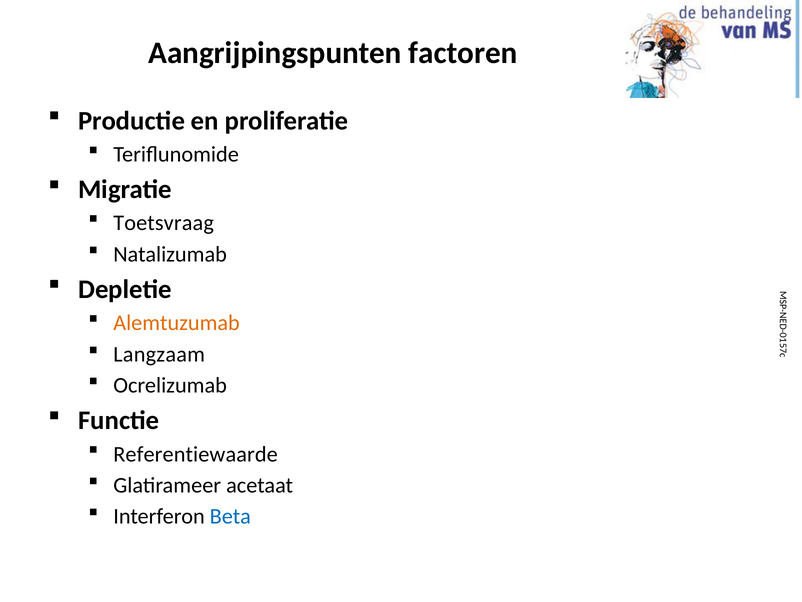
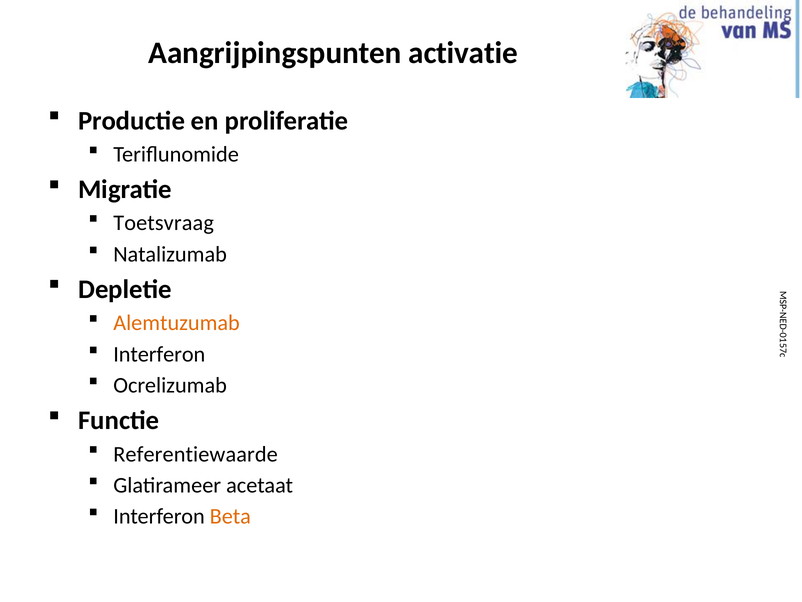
factoren: factoren -> activatie
Langzaam at (159, 354): Langzaam -> Interferon
Beta colour: blue -> orange
